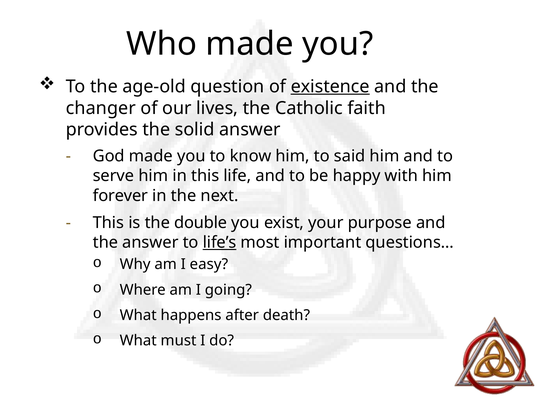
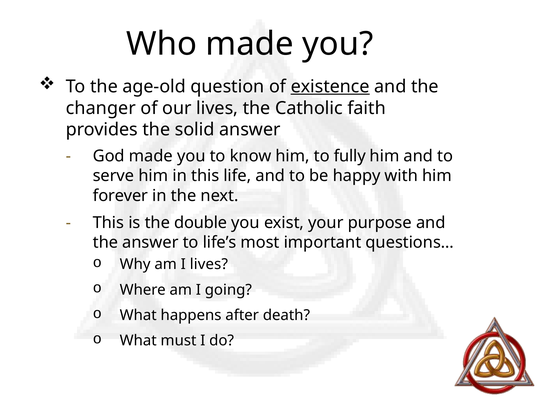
said: said -> fully
life’s underline: present -> none
I easy: easy -> lives
